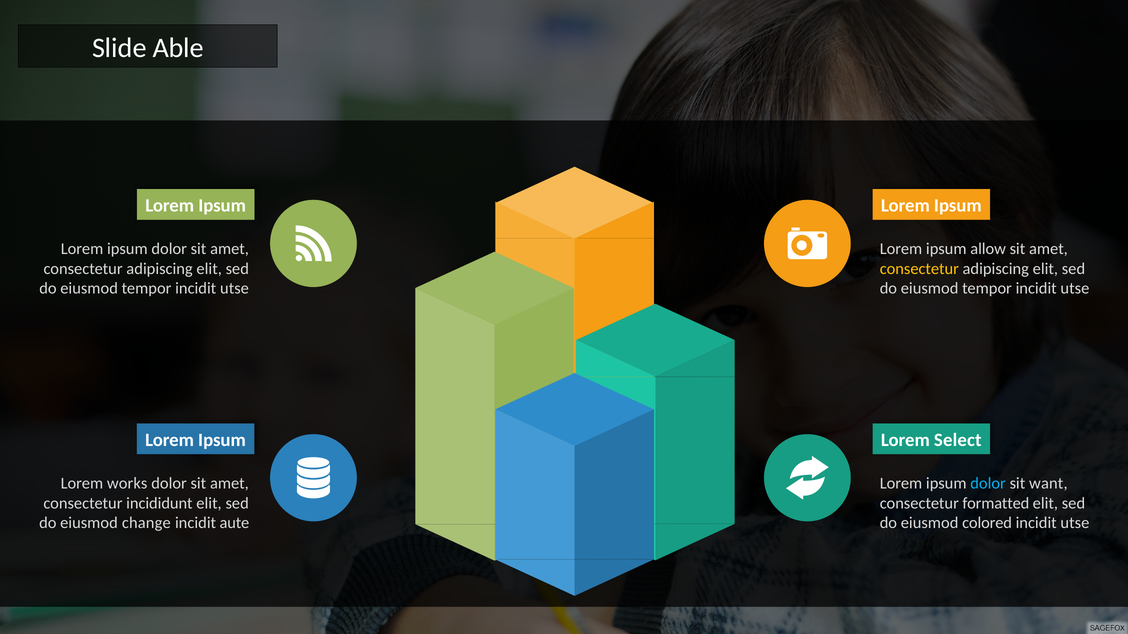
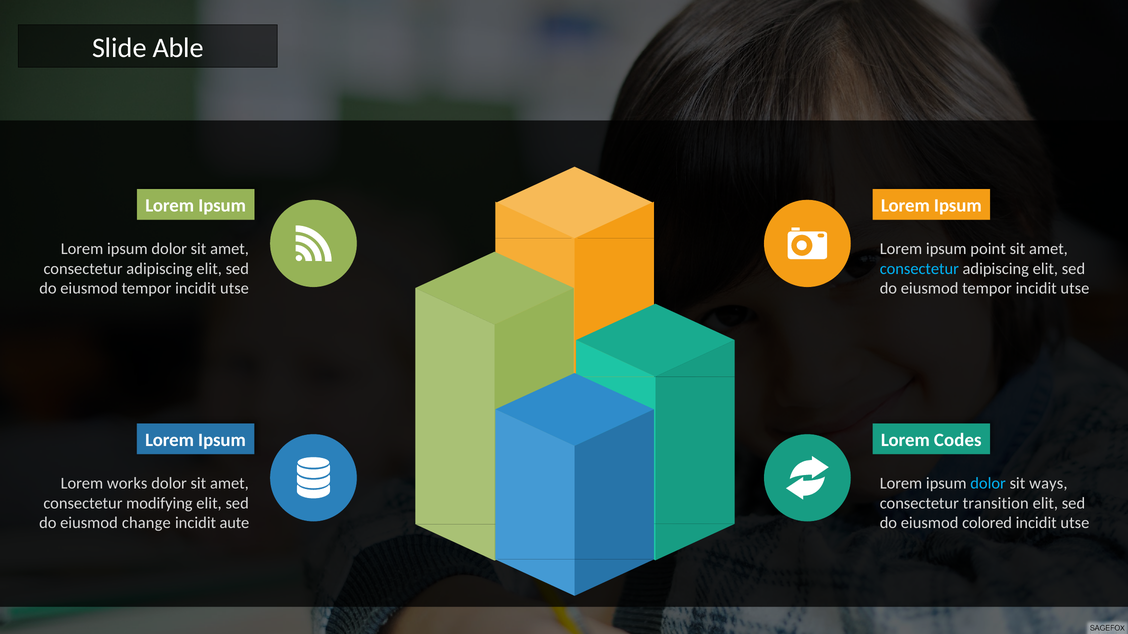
allow: allow -> point
consectetur at (919, 269) colour: yellow -> light blue
Select: Select -> Codes
want: want -> ways
incididunt: incididunt -> modifying
formatted: formatted -> transition
